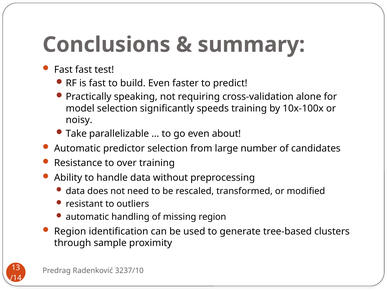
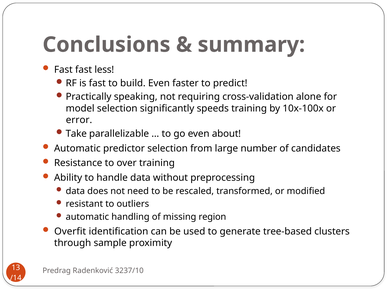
test: test -> less
noisy: noisy -> error
Region at (70, 232): Region -> Overfit
